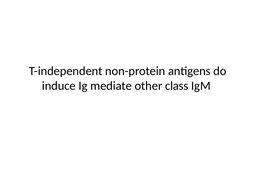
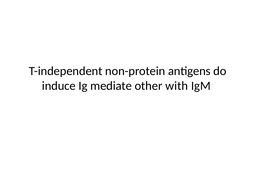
class: class -> with
